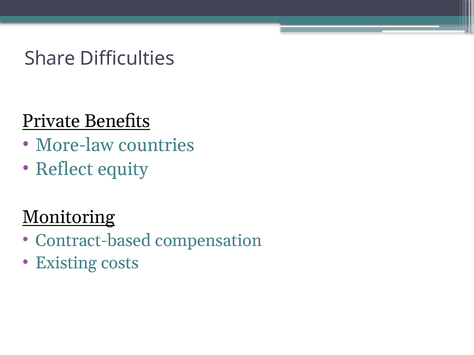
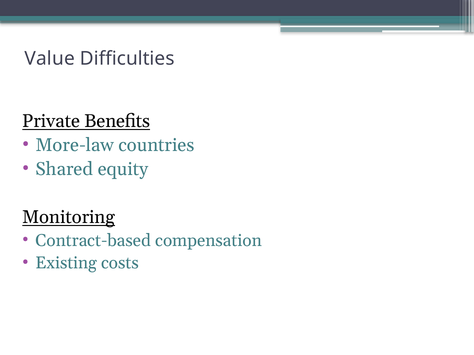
Share: Share -> Value
Reflect: Reflect -> Shared
